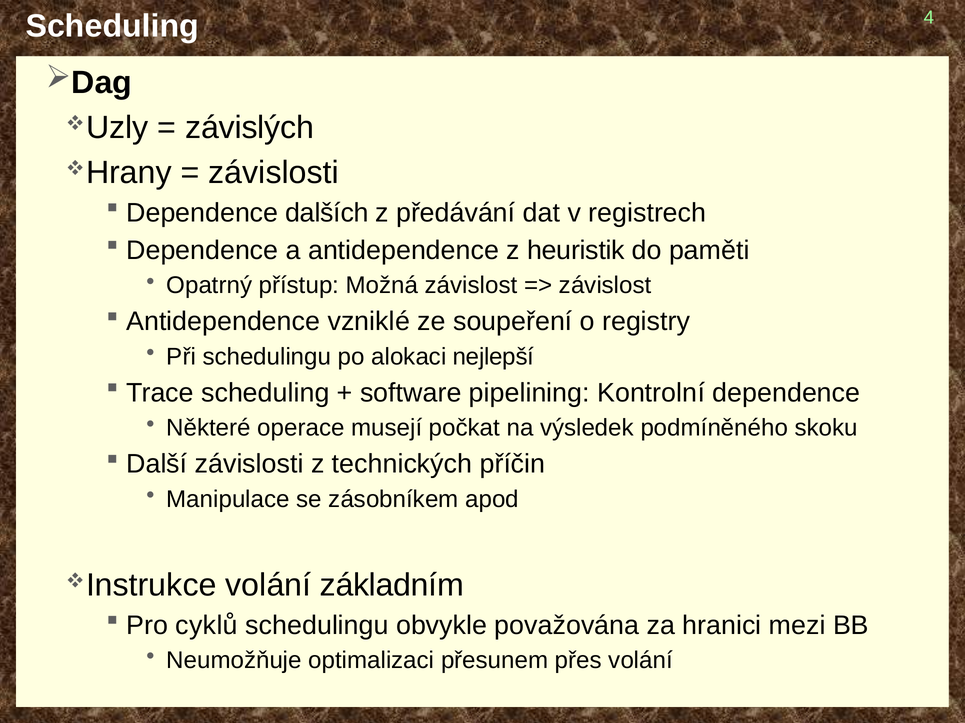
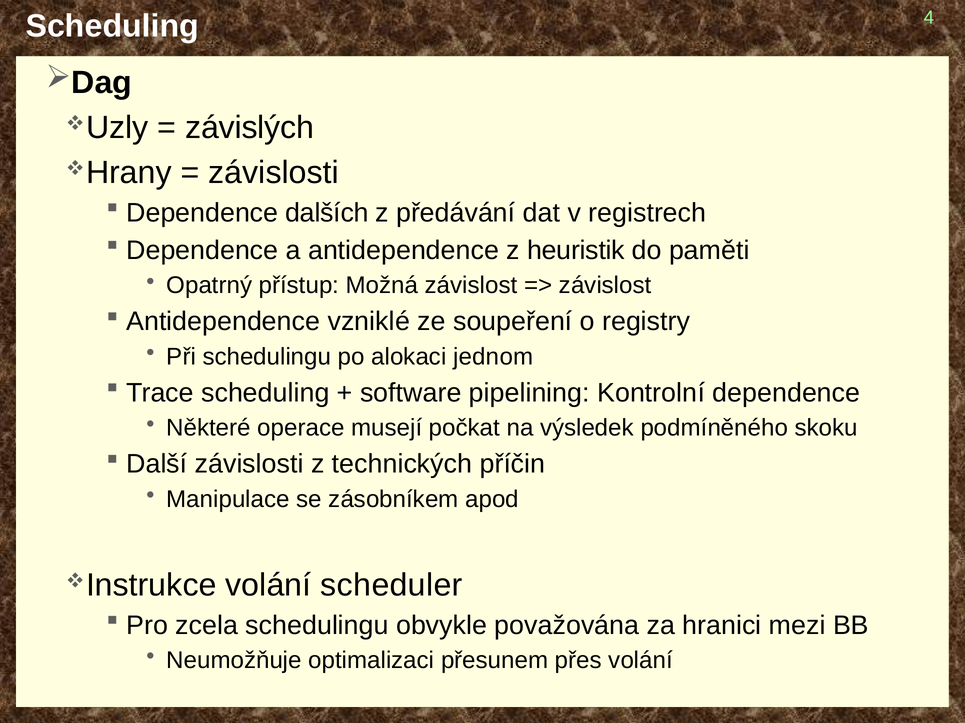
nejlepší: nejlepší -> jednom
základním: základním -> scheduler
cyklů: cyklů -> zcela
